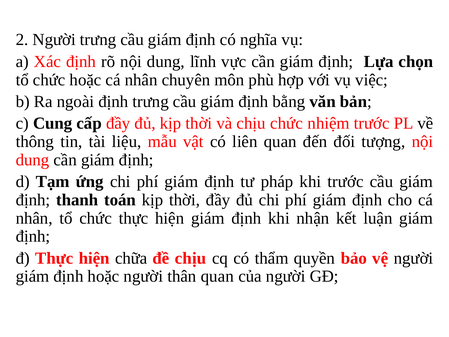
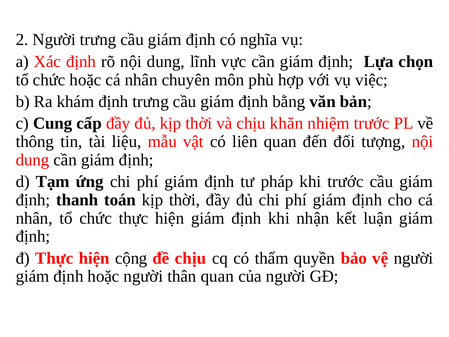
ngoài: ngoài -> khám
chịu chức: chức -> khăn
chữa: chữa -> cộng
